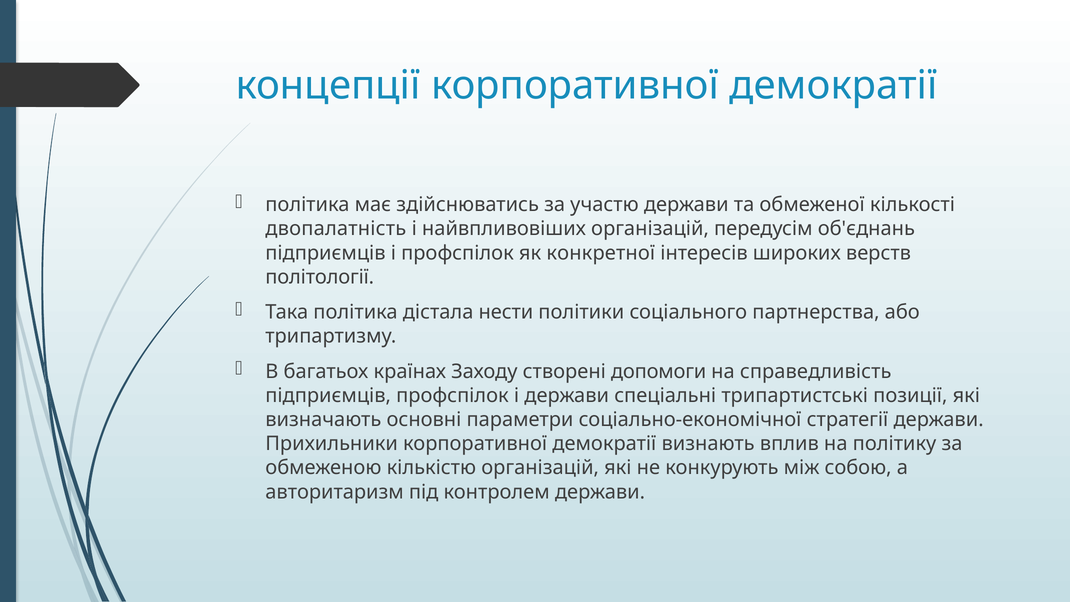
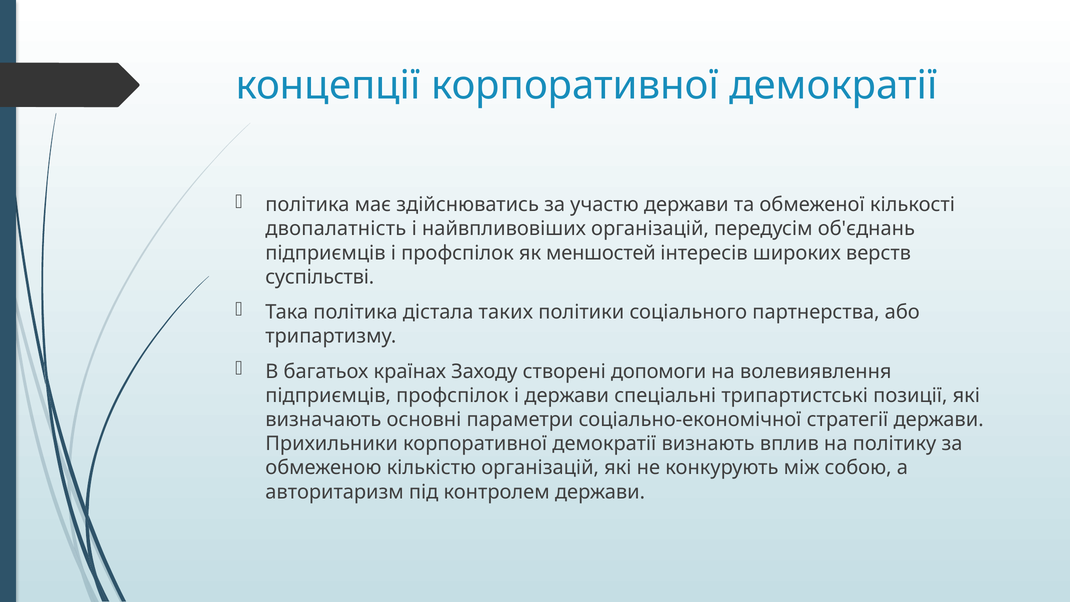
конкретної: конкретної -> меншостей
політології: політології -> суспільстві
нести: нести -> таких
справедливість: справедливість -> волевиявлення
